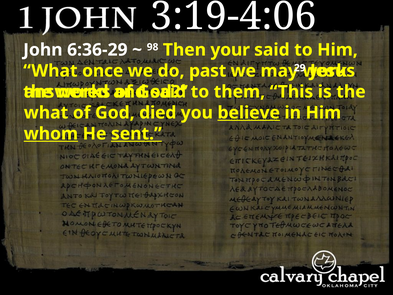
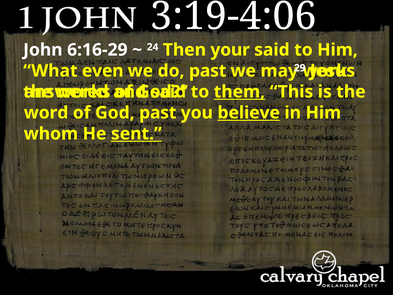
6:36-29: 6:36-29 -> 6:16-29
98: 98 -> 24
once: once -> even
them underline: none -> present
what at (46, 113): what -> word
God died: died -> past
whom underline: present -> none
